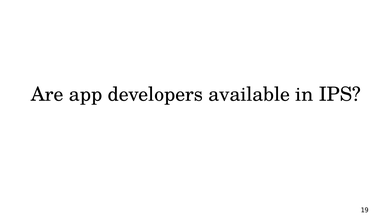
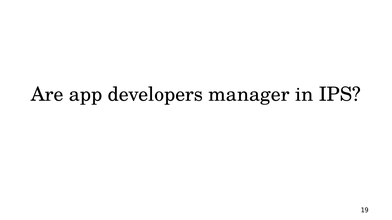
available: available -> manager
